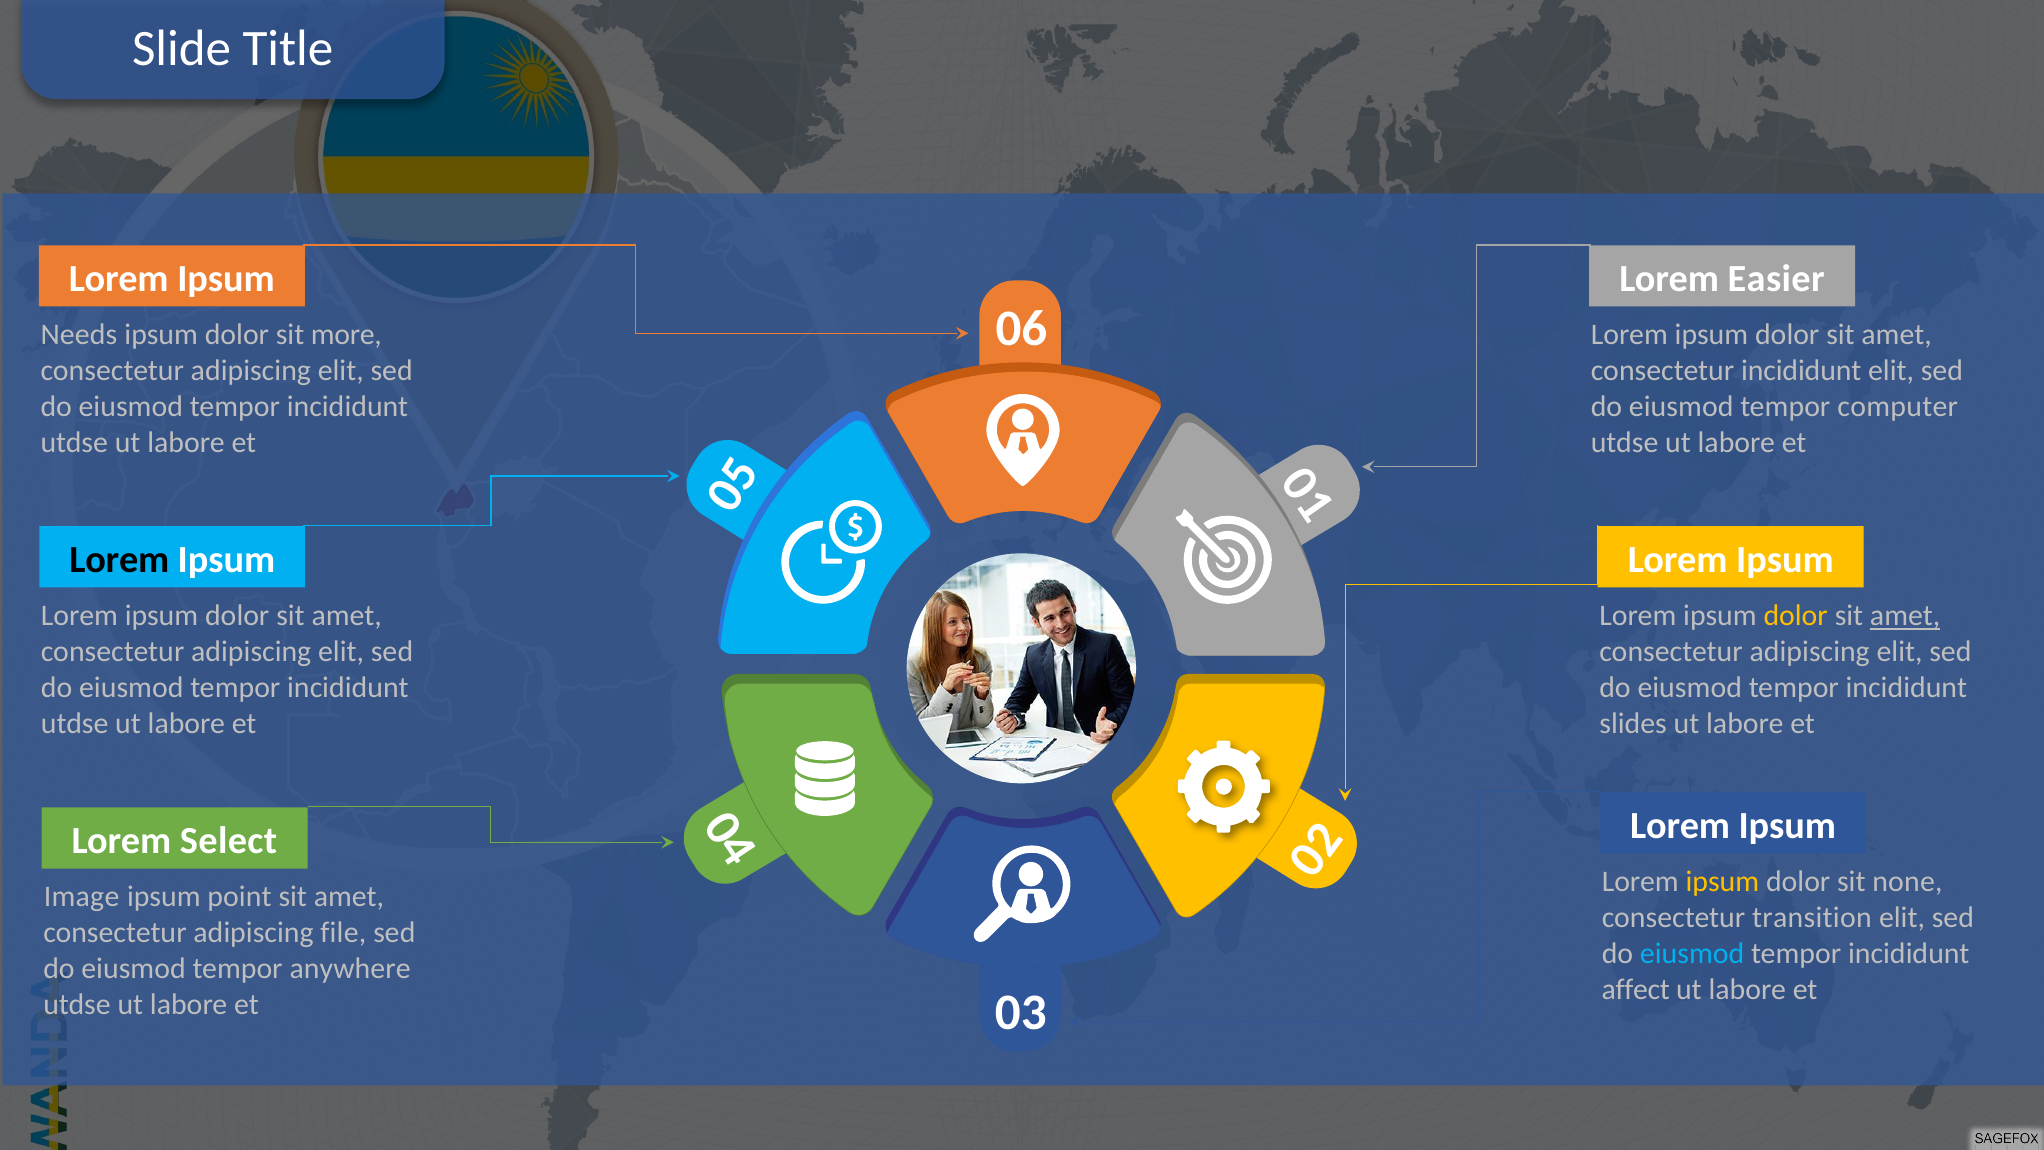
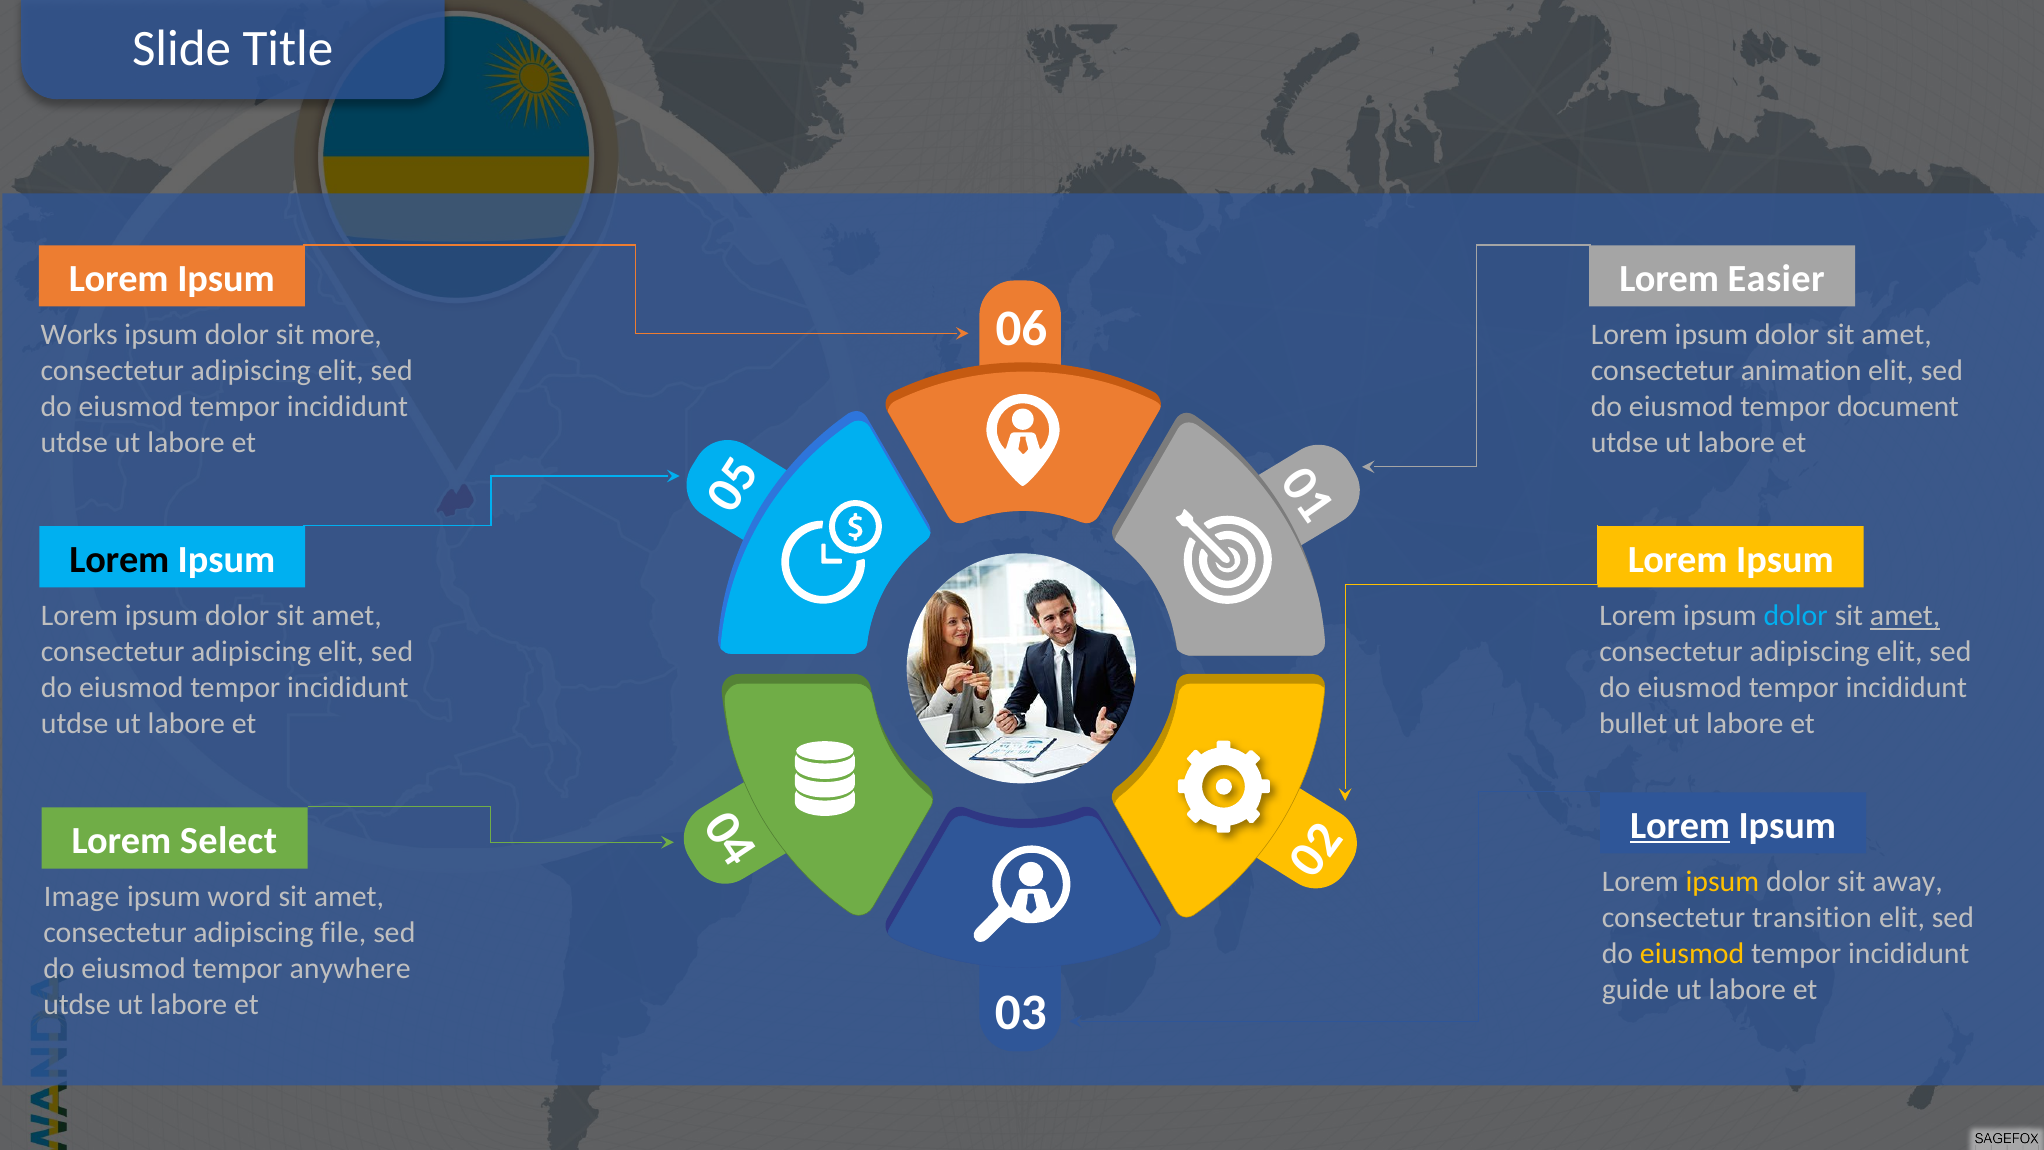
Needs: Needs -> Works
consectetur incididunt: incididunt -> animation
computer: computer -> document
dolor at (1796, 616) colour: yellow -> light blue
slides: slides -> bullet
Lorem at (1680, 825) underline: none -> present
none: none -> away
point: point -> word
eiusmod at (1692, 953) colour: light blue -> yellow
affect: affect -> guide
